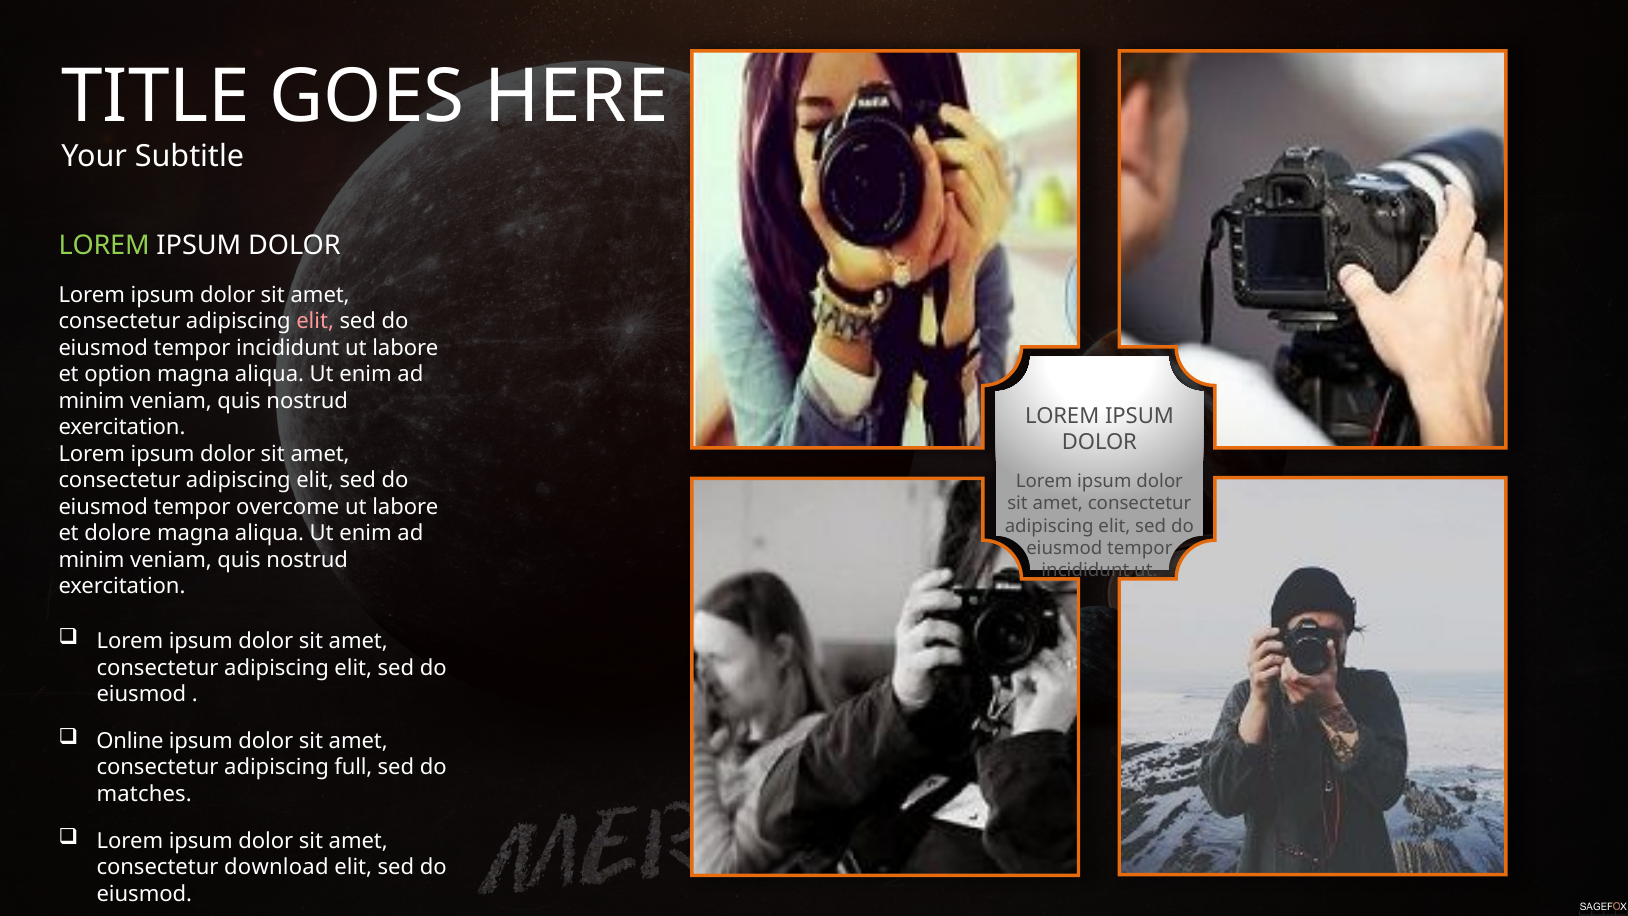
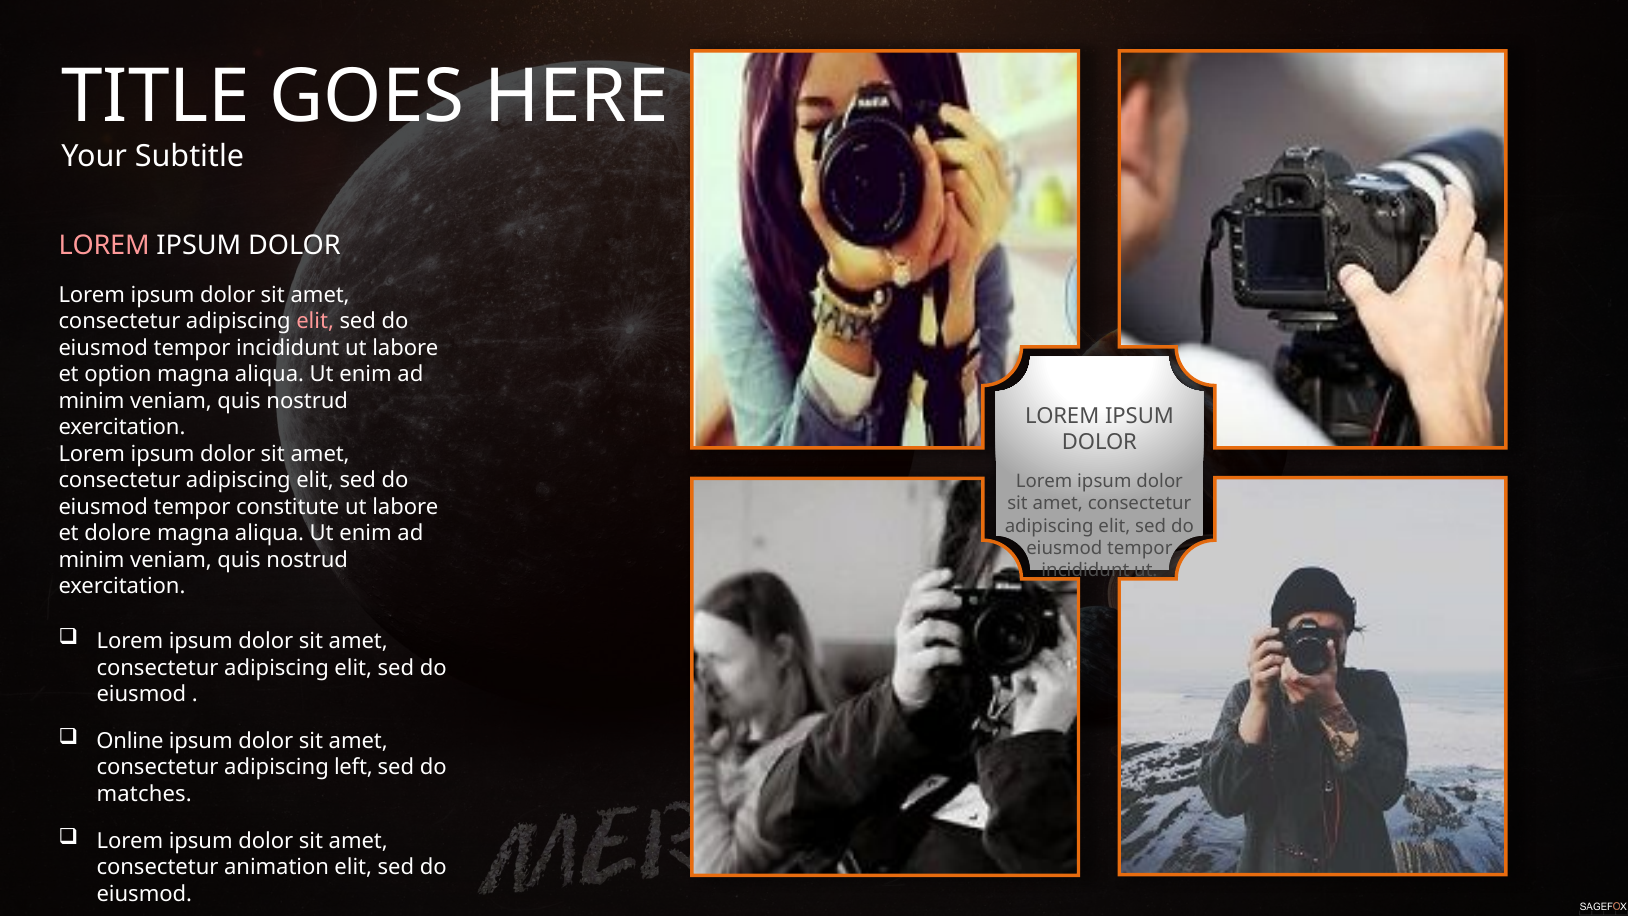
LOREM at (104, 245) colour: light green -> pink
overcome: overcome -> constitute
full: full -> left
download: download -> animation
